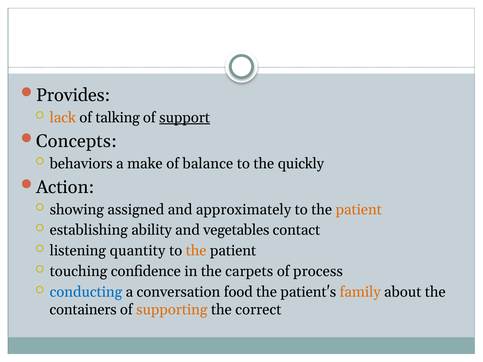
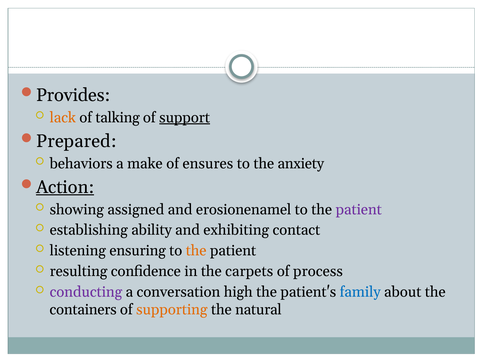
Concepts: Concepts -> Prepared
balance: balance -> ensures
quickly: quickly -> anxiety
Action underline: none -> present
approximately: approximately -> erosionenamel
patient at (359, 210) colour: orange -> purple
vegetables: vegetables -> exhibiting
quantity: quantity -> ensuring
touching: touching -> resulting
conducting colour: blue -> purple
food: food -> high
family colour: orange -> blue
correct: correct -> natural
